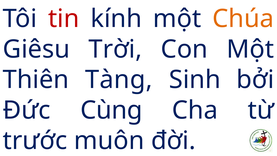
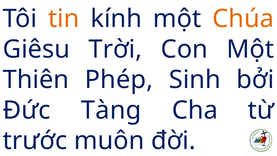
tin colour: red -> orange
Tàng: Tàng -> Phép
Cùng: Cùng -> Tàng
